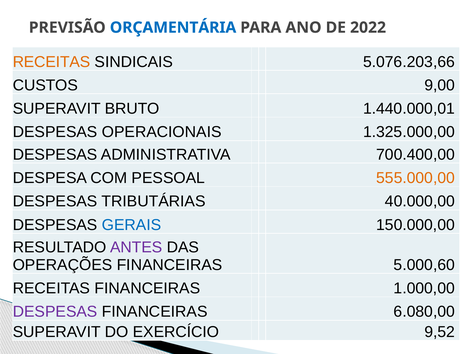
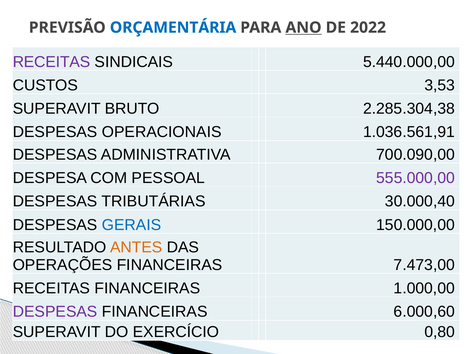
ANO underline: none -> present
RECEITAS at (51, 62) colour: orange -> purple
5.076.203,66: 5.076.203,66 -> 5.440.000,00
9,00: 9,00 -> 3,53
1.440.000,01: 1.440.000,01 -> 2.285.304,38
1.325.000,00: 1.325.000,00 -> 1.036.561,91
700.400,00: 700.400,00 -> 700.090,00
555.000,00 colour: orange -> purple
40.000,00: 40.000,00 -> 30.000,40
ANTES colour: purple -> orange
5.000,60: 5.000,60 -> 7.473,00
6.080,00: 6.080,00 -> 6.000,60
9,52: 9,52 -> 0,80
